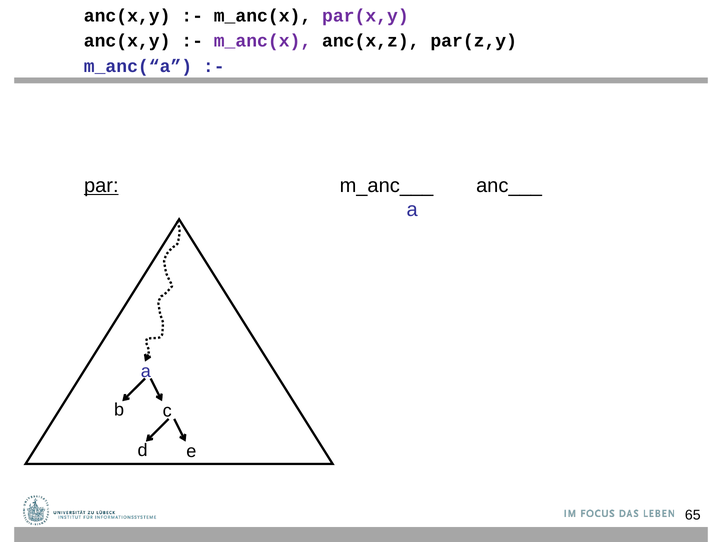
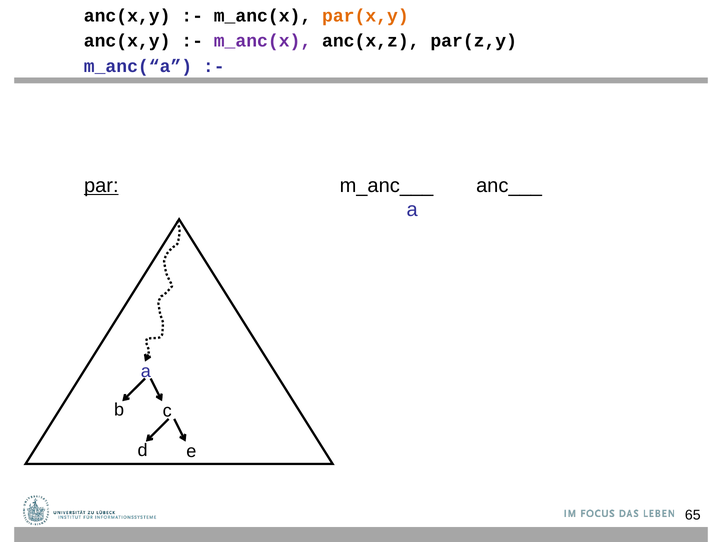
par(x,y colour: purple -> orange
